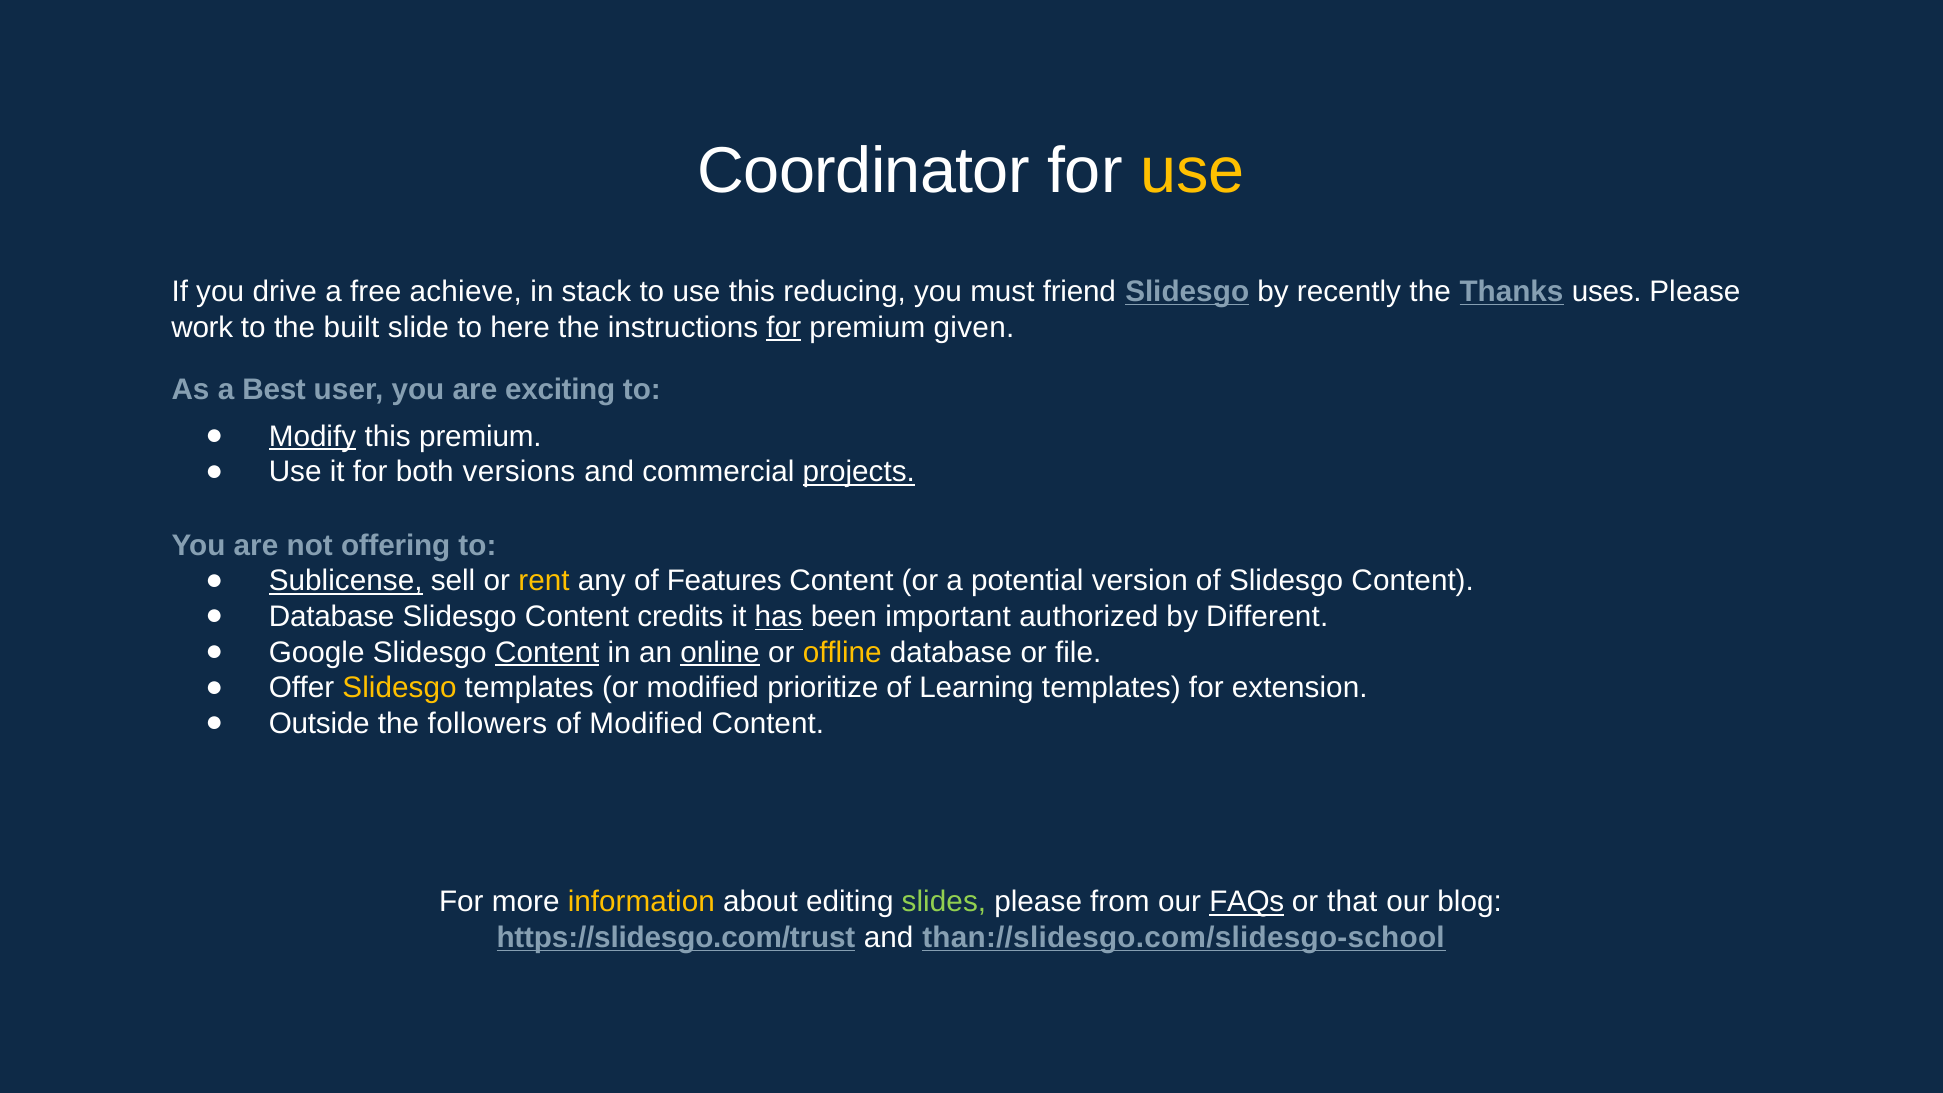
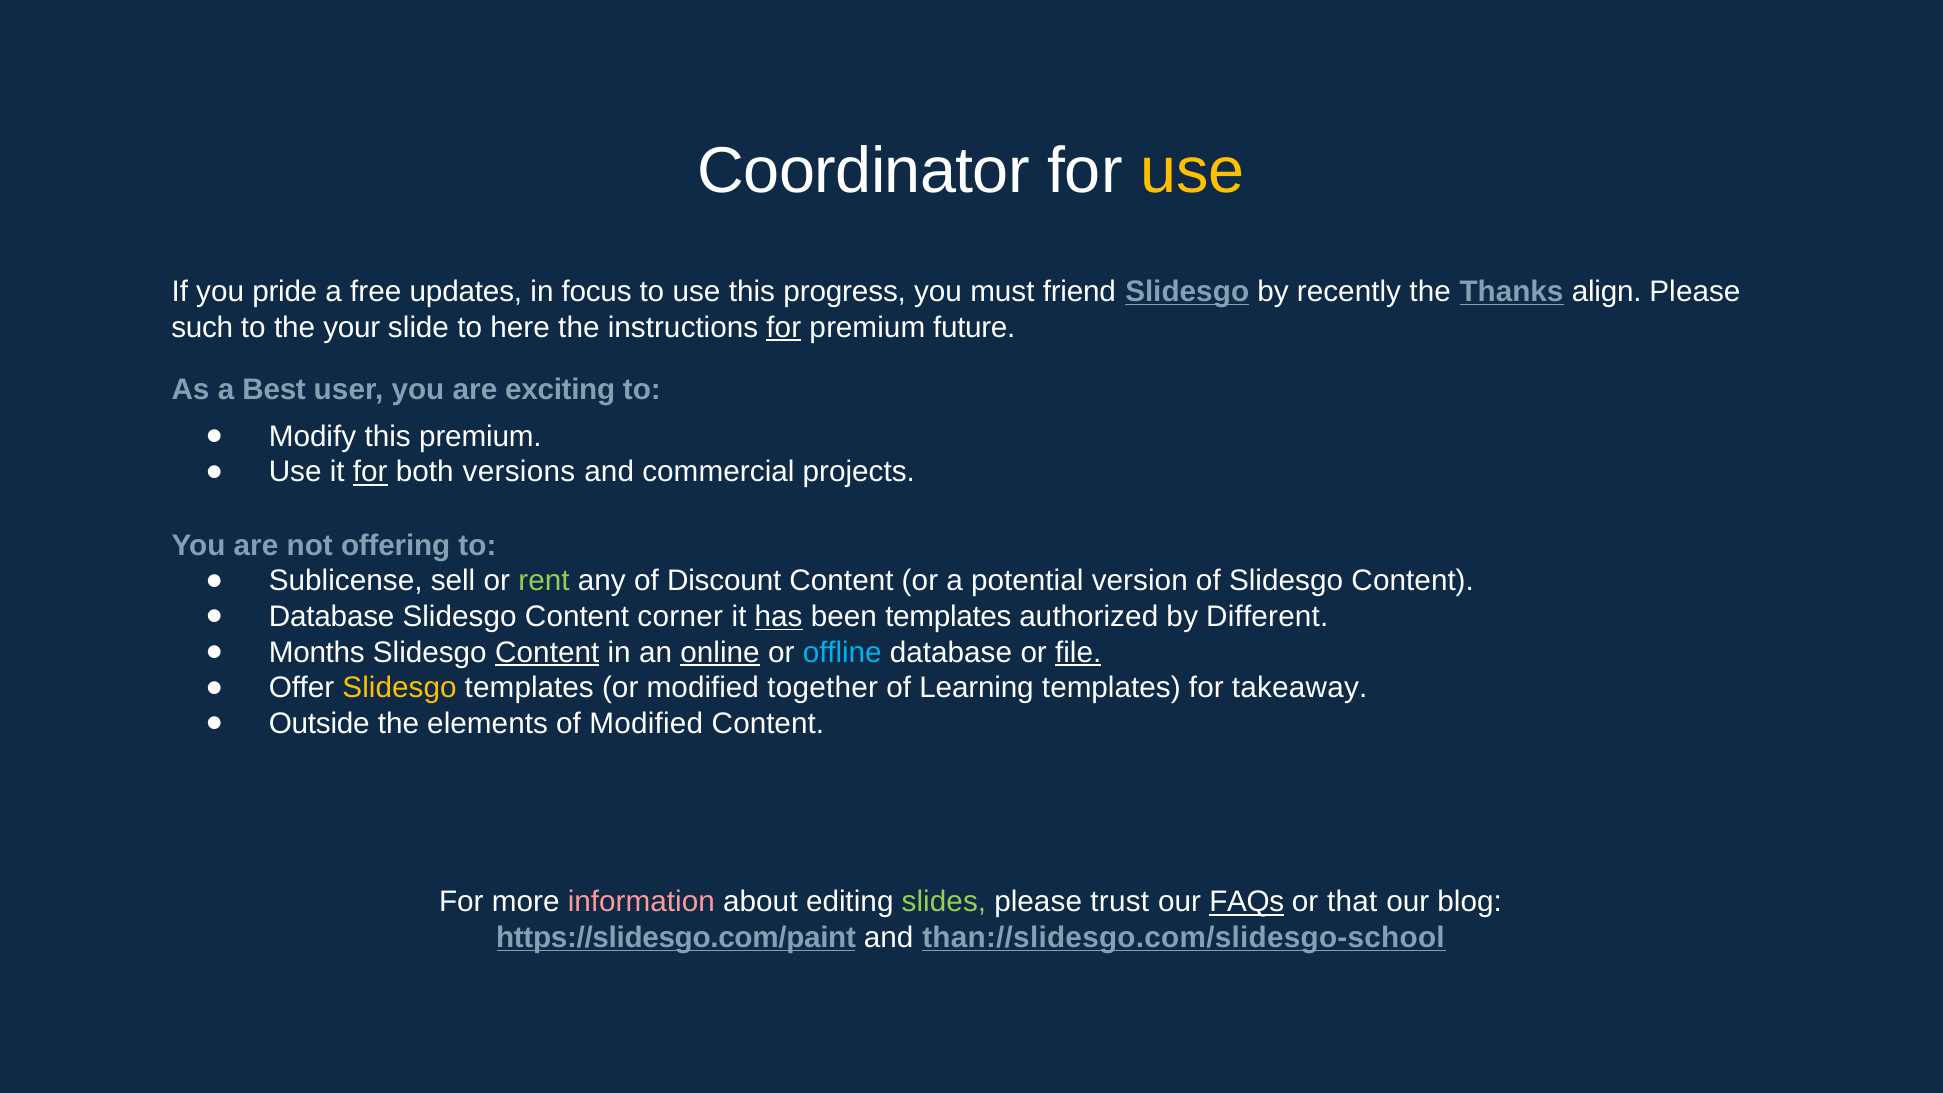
drive: drive -> pride
achieve: achieve -> updates
stack: stack -> focus
reducing: reducing -> progress
uses: uses -> align
work: work -> such
built: built -> your
given: given -> future
Modify underline: present -> none
for at (370, 472) underline: none -> present
projects underline: present -> none
Sublicense underline: present -> none
rent colour: yellow -> light green
Features: Features -> Discount
credits: credits -> corner
been important: important -> templates
Google: Google -> Months
offline colour: yellow -> light blue
file underline: none -> present
prioritize: prioritize -> together
extension: extension -> takeaway
followers: followers -> elements
information colour: yellow -> pink
from: from -> trust
https://slidesgo.com/trust: https://slidesgo.com/trust -> https://slidesgo.com/paint
